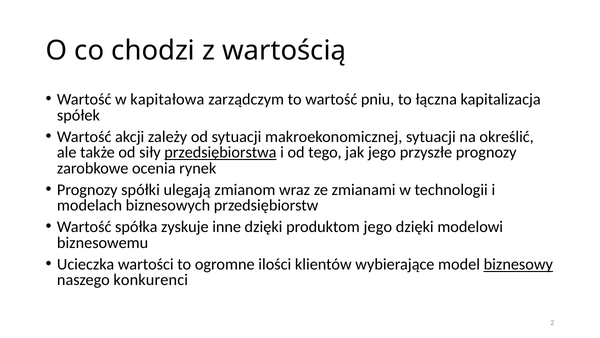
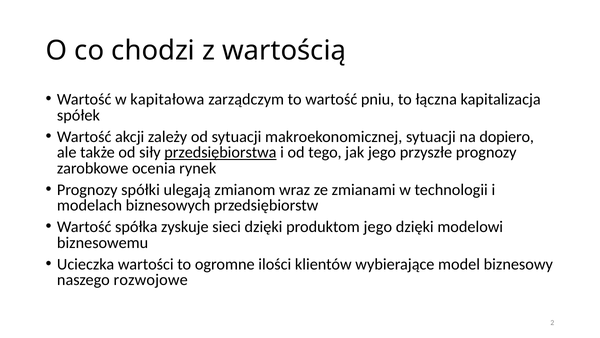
określić: określić -> dopiero
inne: inne -> sieci
biznesowy underline: present -> none
konkurenci: konkurenci -> rozwojowe
